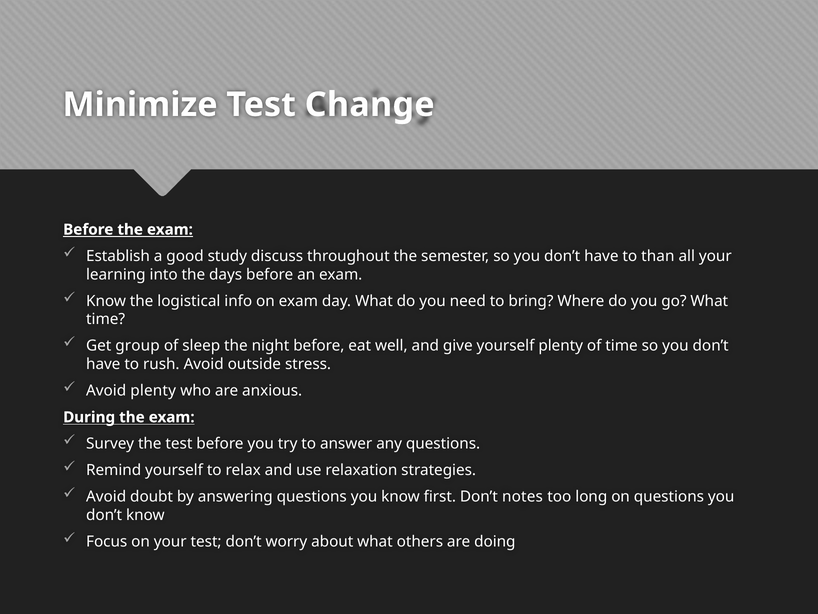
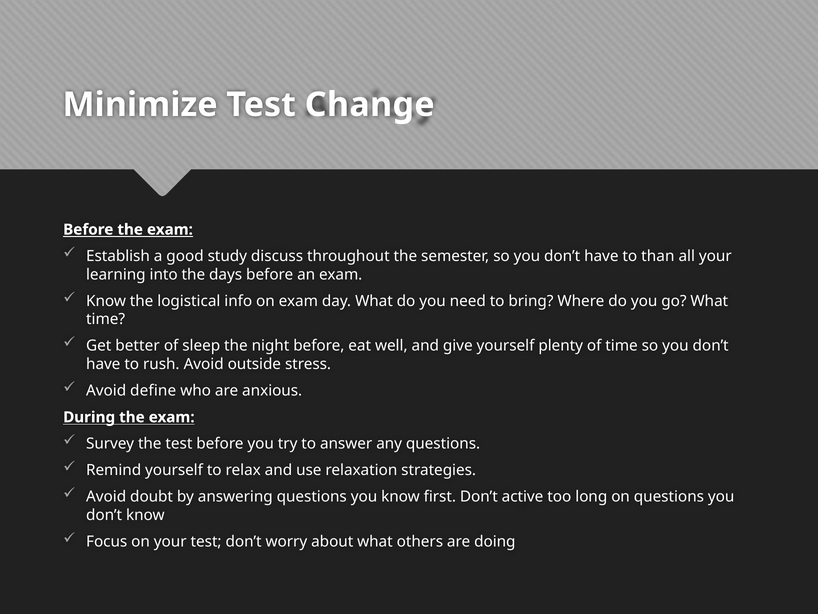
group: group -> better
Avoid plenty: plenty -> define
notes: notes -> active
